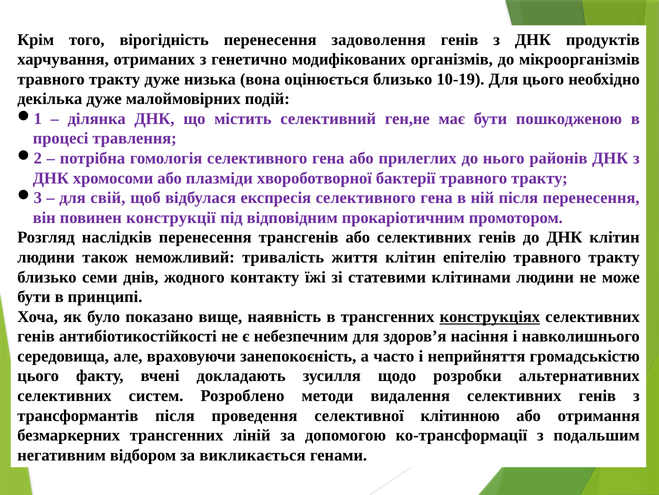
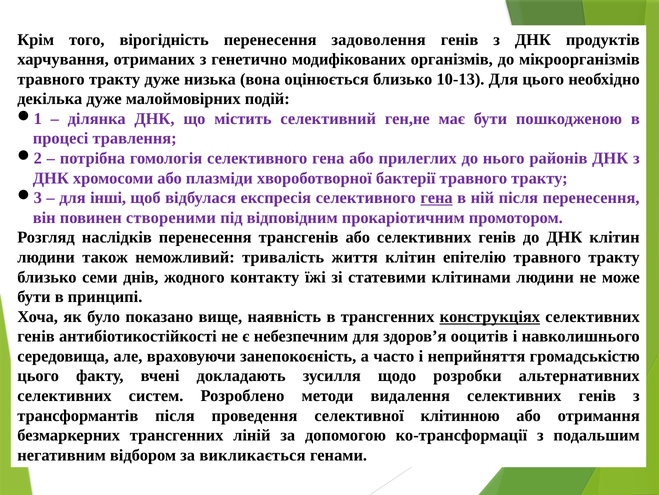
10-19: 10-19 -> 10-13
свій: свій -> інші
гена at (437, 198) underline: none -> present
конструкції: конструкції -> створеними
насіння: насіння -> ооцитів
